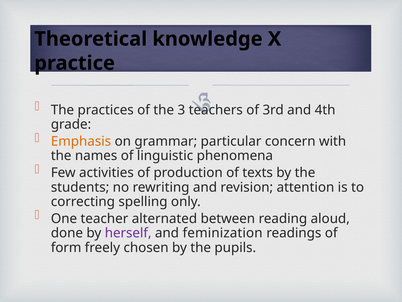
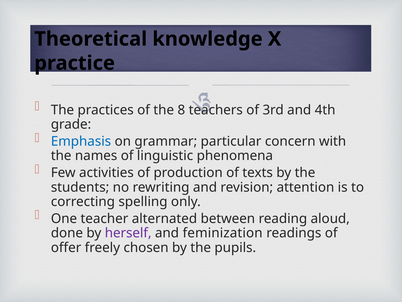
3: 3 -> 8
Emphasis colour: orange -> blue
form: form -> offer
